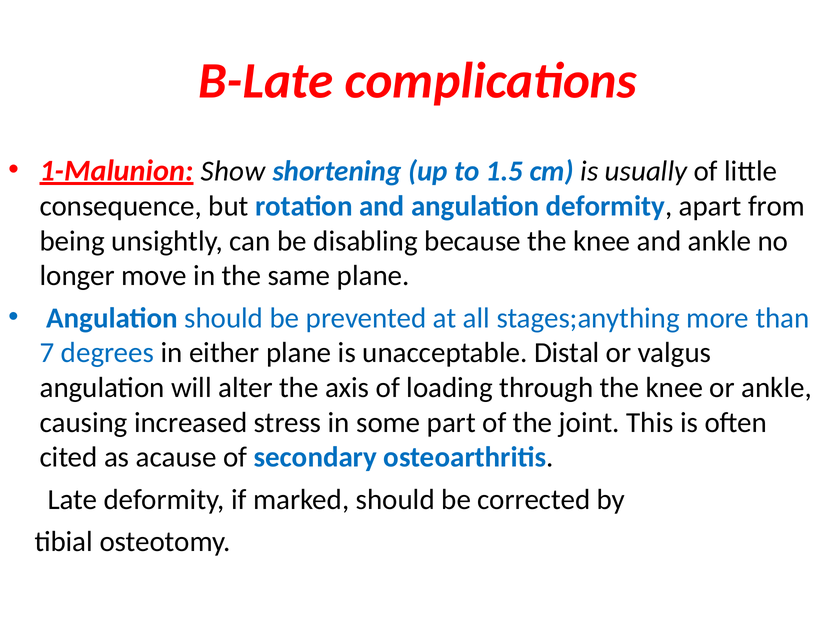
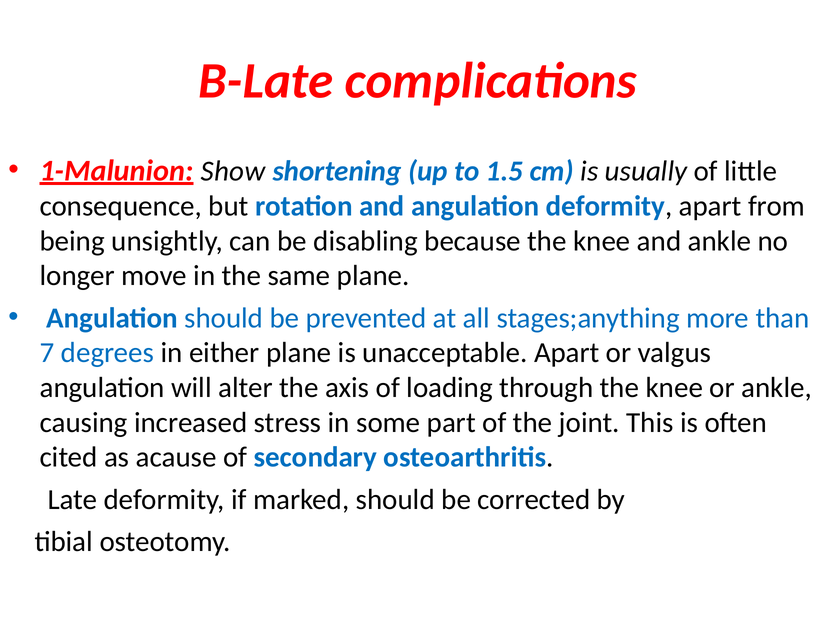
unacceptable Distal: Distal -> Apart
